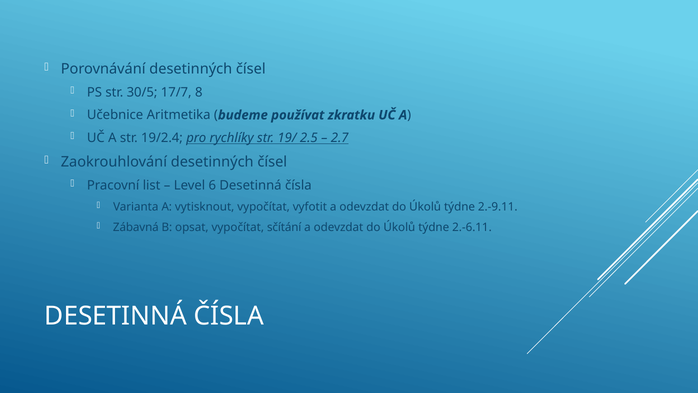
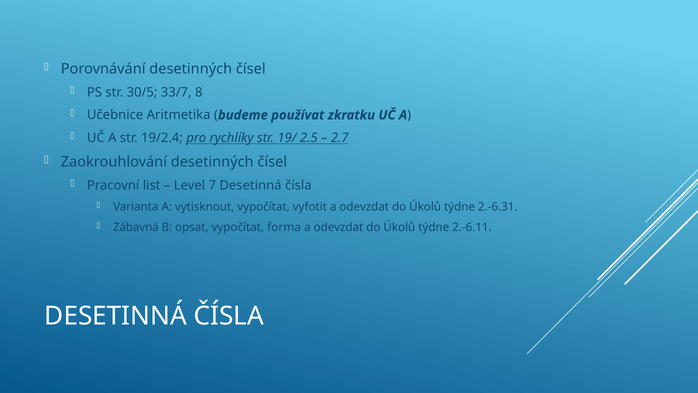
17/7: 17/7 -> 33/7
6: 6 -> 7
2.-9.11: 2.-9.11 -> 2.-6.31
sčítání: sčítání -> forma
